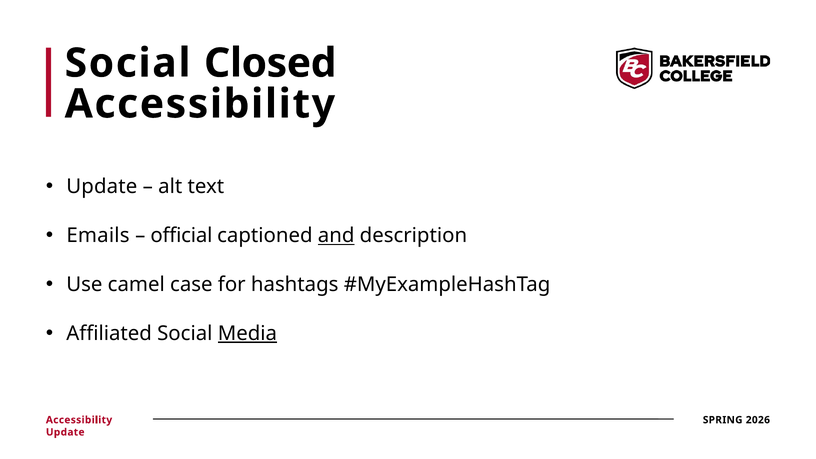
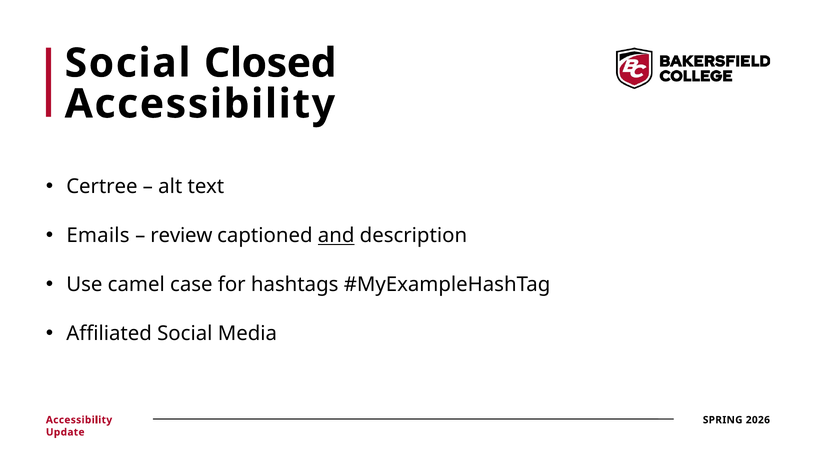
Update at (102, 187): Update -> Certree
official: official -> review
Media underline: present -> none
